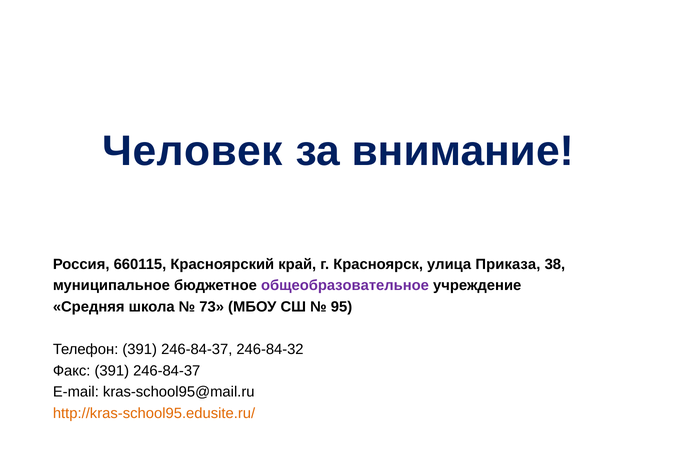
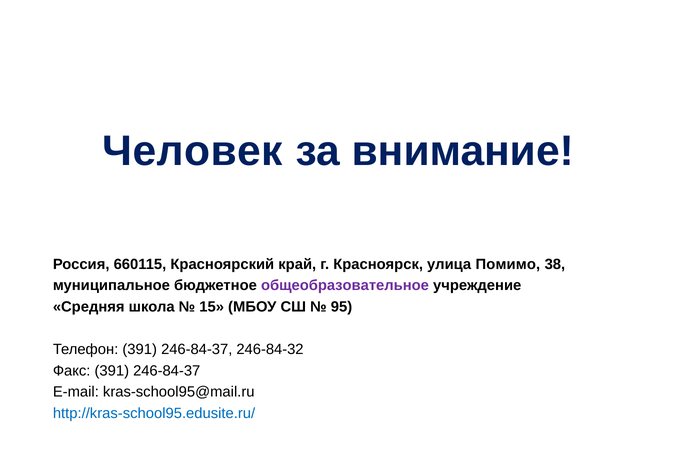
Приказа: Приказа -> Помимо
73: 73 -> 15
http://kras-school95.edusite.ru/ colour: orange -> blue
